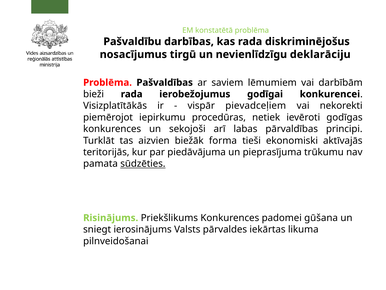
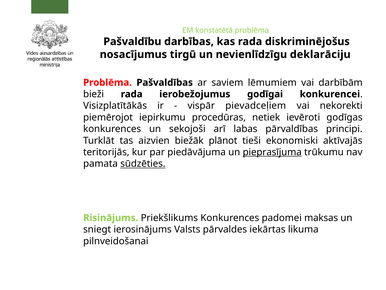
forma: forma -> plānot
pieprasījuma underline: none -> present
gūšana: gūšana -> maksas
